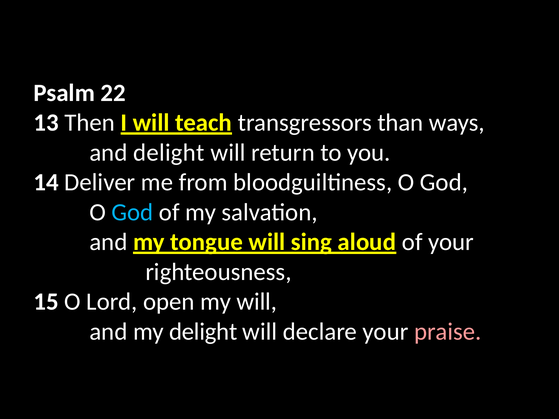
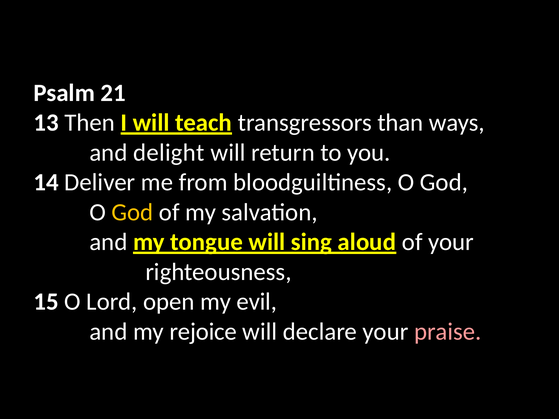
22: 22 -> 21
God at (132, 212) colour: light blue -> yellow
my will: will -> evil
my delight: delight -> rejoice
